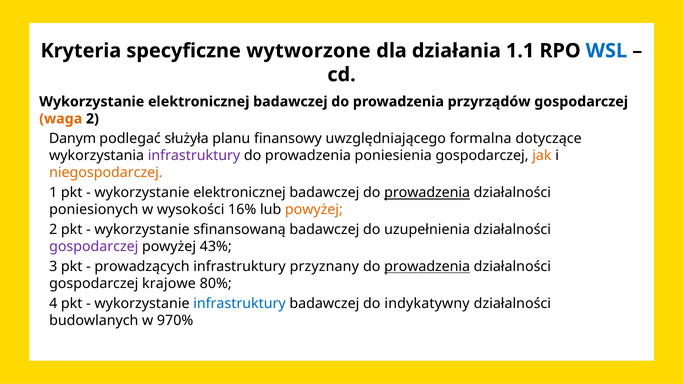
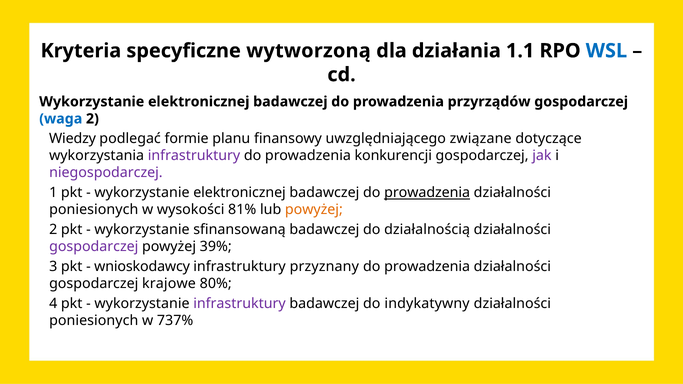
wytworzone: wytworzone -> wytworzoną
waga colour: orange -> blue
Danym: Danym -> Wiedzy
służyła: służyła -> formie
formalna: formalna -> związane
poniesienia: poniesienia -> konkurencji
jak colour: orange -> purple
niegospodarczej colour: orange -> purple
16%: 16% -> 81%
uzupełnienia: uzupełnienia -> działalnością
43%: 43% -> 39%
prowadzących: prowadzących -> wnioskodawcy
prowadzenia at (427, 267) underline: present -> none
infrastruktury at (239, 304) colour: blue -> purple
budowlanych at (94, 321): budowlanych -> poniesionych
970%: 970% -> 737%
